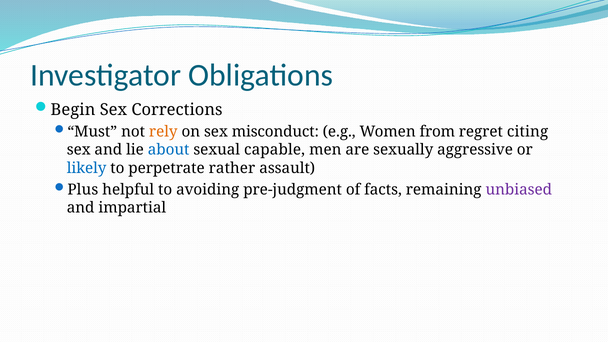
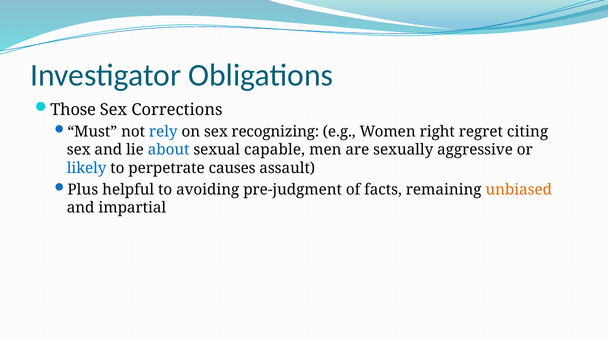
Begin: Begin -> Those
rely colour: orange -> blue
misconduct: misconduct -> recognizing
from: from -> right
rather: rather -> causes
unbiased colour: purple -> orange
